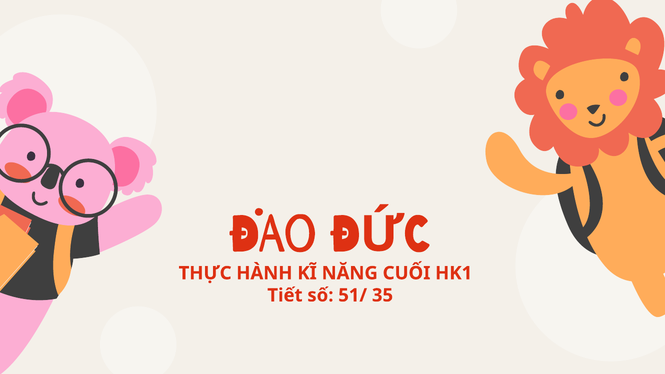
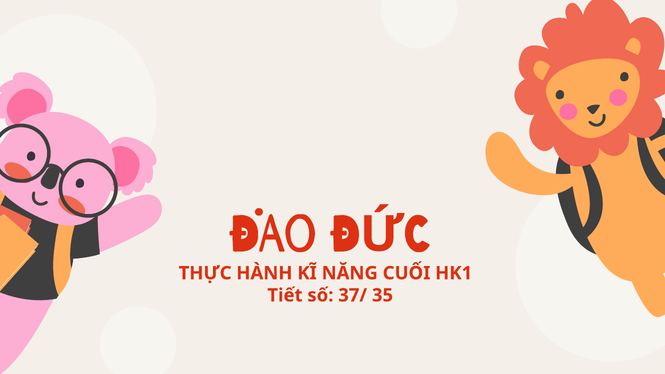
51/: 51/ -> 37/
